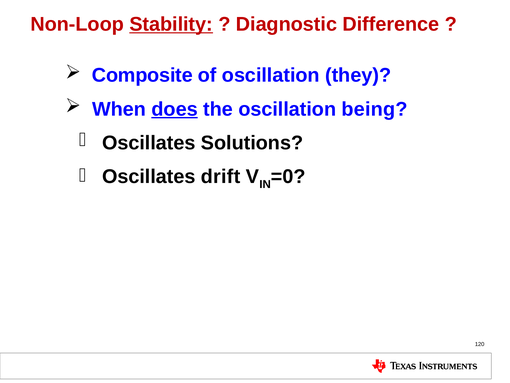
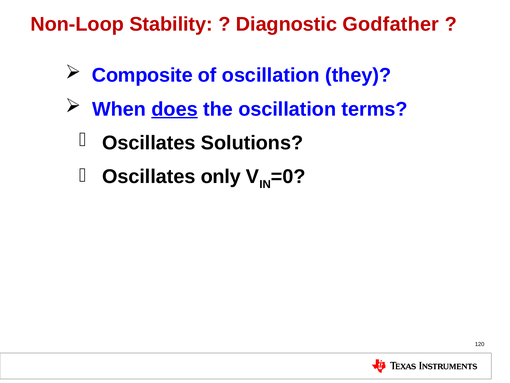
Stability underline: present -> none
Difference: Difference -> Godfather
being: being -> terms
drift: drift -> only
